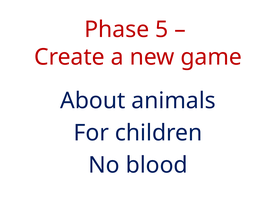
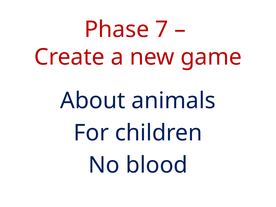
5: 5 -> 7
